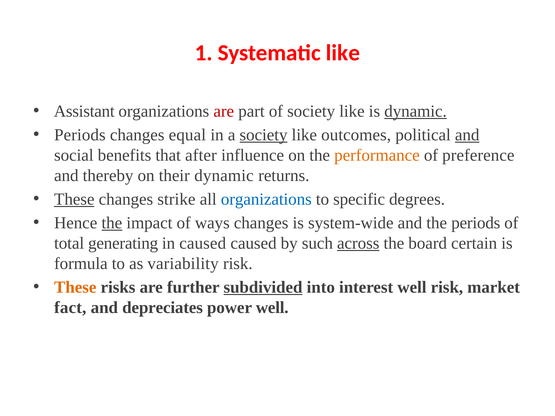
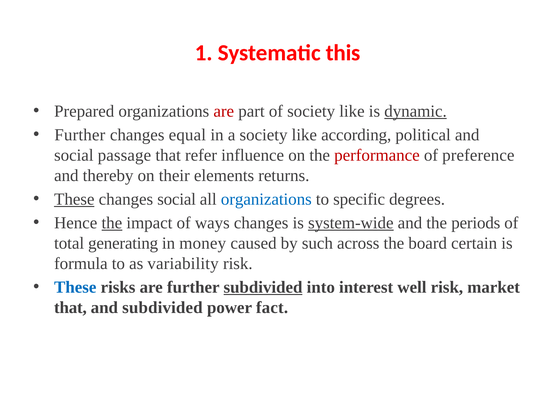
Systematic like: like -> this
Assistant: Assistant -> Prepared
Periods at (80, 135): Periods -> Further
society at (264, 135) underline: present -> none
outcomes: outcomes -> according
and at (467, 135) underline: present -> none
benefits: benefits -> passage
after: after -> refer
performance colour: orange -> red
their dynamic: dynamic -> elements
changes strike: strike -> social
system-wide underline: none -> present
in caused: caused -> money
across underline: present -> none
These at (75, 287) colour: orange -> blue
fact at (70, 308): fact -> that
and depreciates: depreciates -> subdivided
power well: well -> fact
